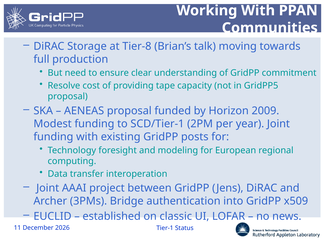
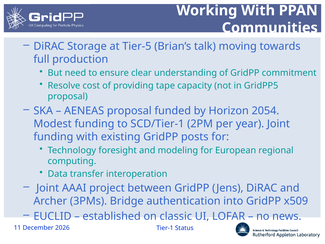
Tier-8: Tier-8 -> Tier-5
2009: 2009 -> 2054
